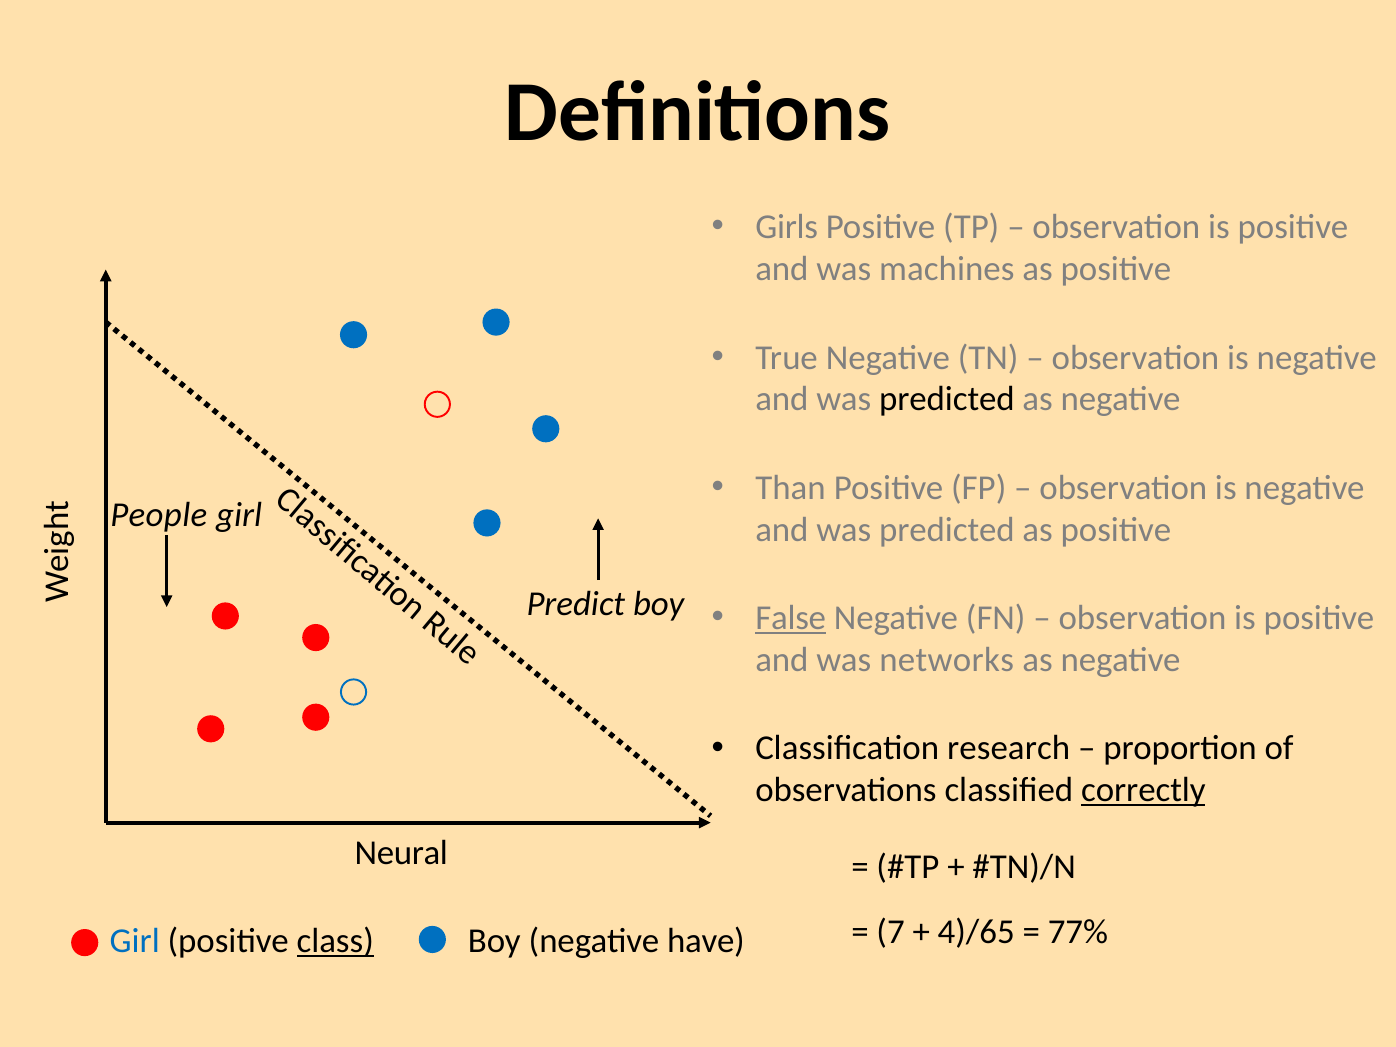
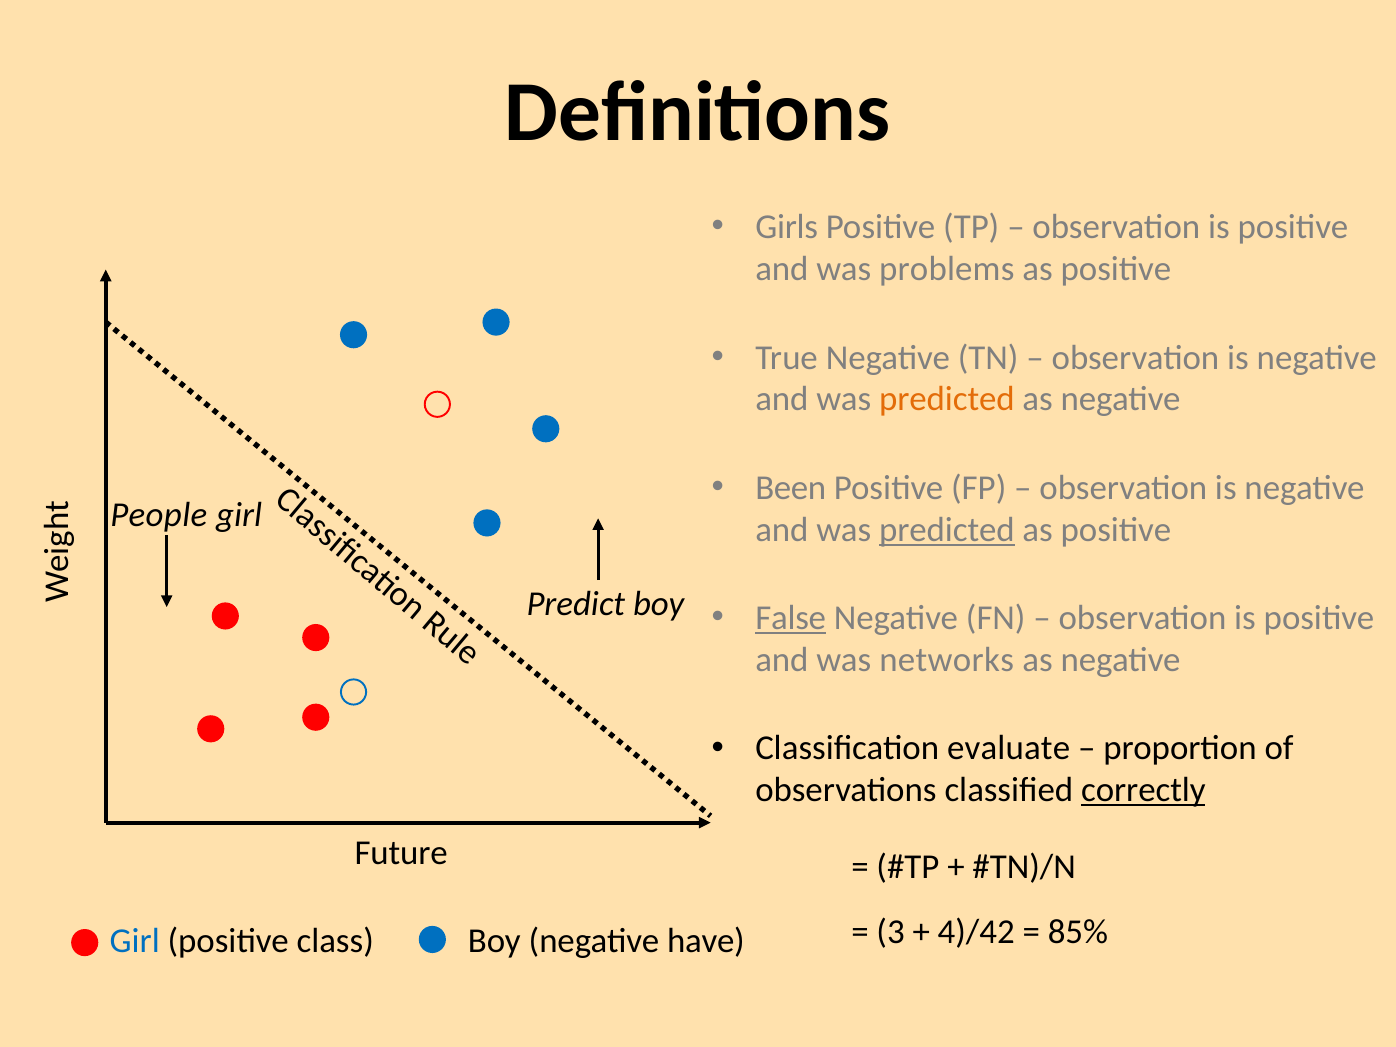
machines: machines -> problems
predicted at (947, 399) colour: black -> orange
Than: Than -> Been
predicted at (947, 530) underline: none -> present
research: research -> evaluate
Neural: Neural -> Future
7: 7 -> 3
4)/65: 4)/65 -> 4)/42
77%: 77% -> 85%
class underline: present -> none
